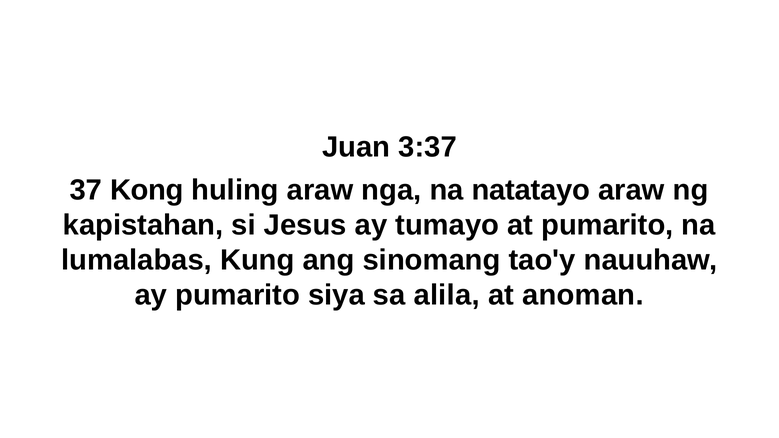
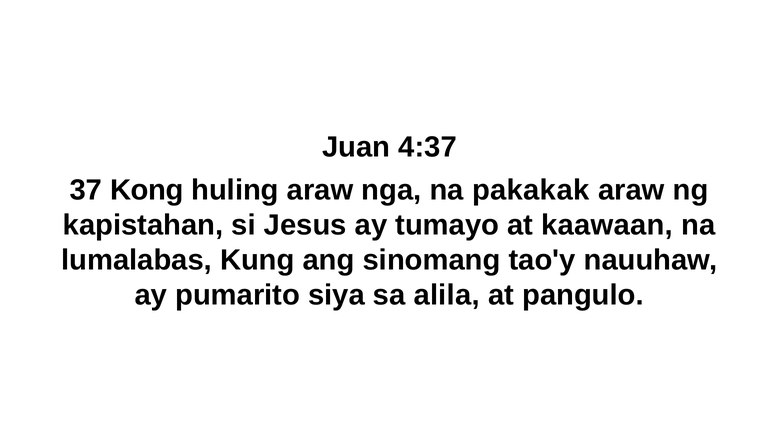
3:37: 3:37 -> 4:37
natatayo: natatayo -> pakakak
at pumarito: pumarito -> kaawaan
anoman: anoman -> pangulo
